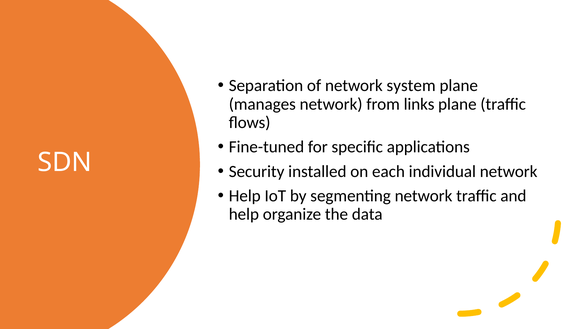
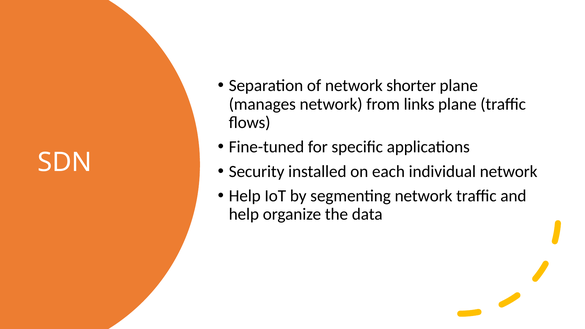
system: system -> shorter
